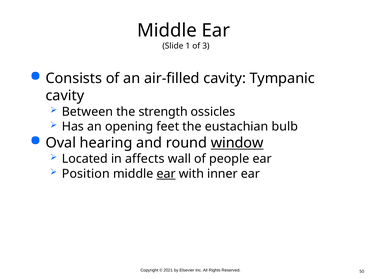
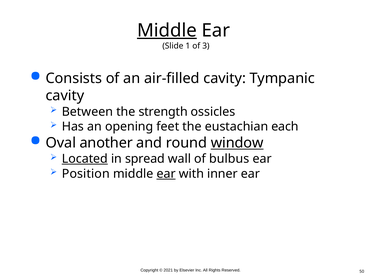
Middle at (167, 30) underline: none -> present
bulb: bulb -> each
hearing: hearing -> another
Located underline: none -> present
affects: affects -> spread
people: people -> bulbus
